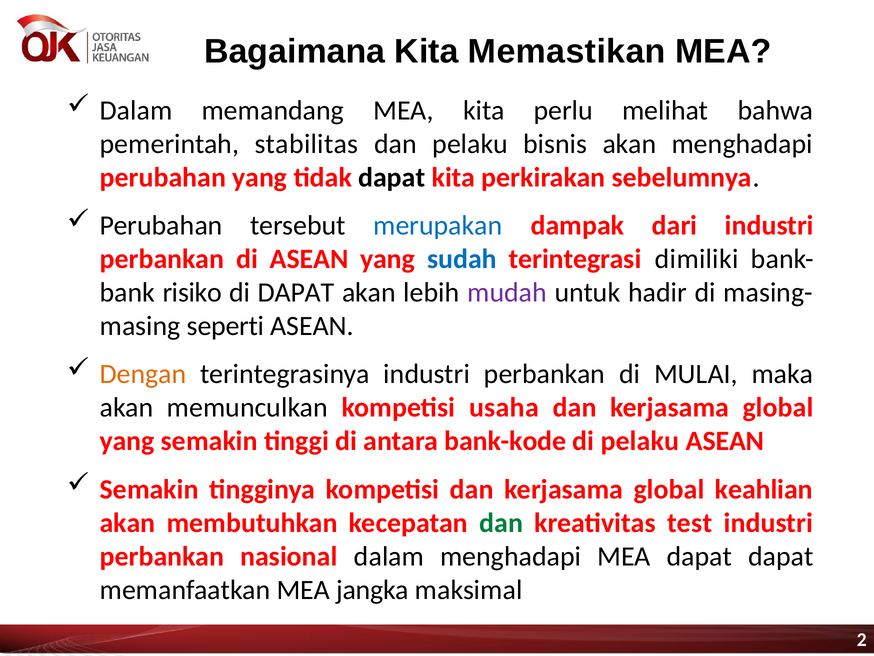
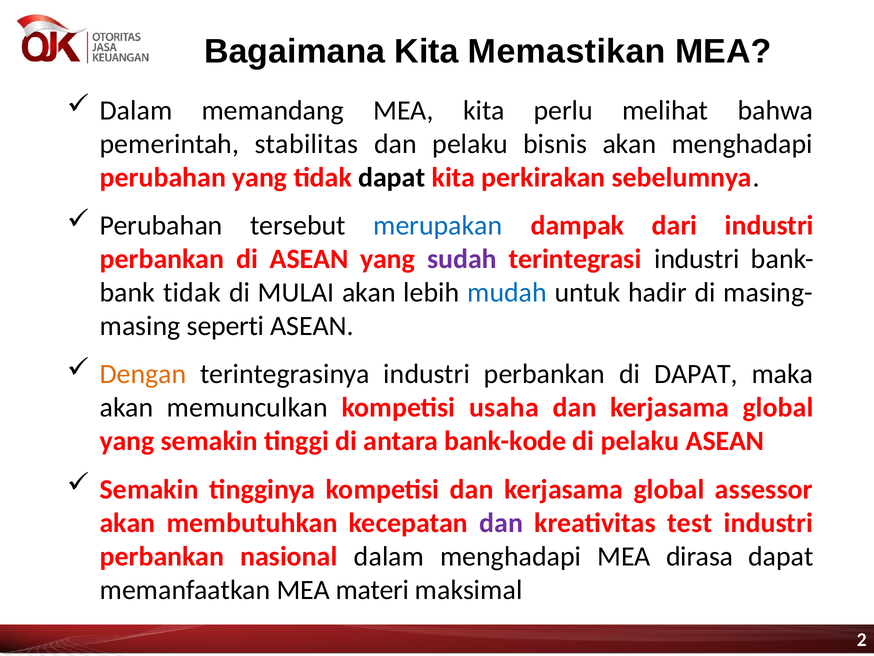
sudah colour: blue -> purple
terintegrasi dimiliki: dimiliki -> industri
risiko at (192, 292): risiko -> tidak
di DAPAT: DAPAT -> MULAI
mudah colour: purple -> blue
di MULAI: MULAI -> DAPAT
keahlian: keahlian -> assessor
dan at (501, 522) colour: green -> purple
MEA dapat: dapat -> dirasa
jangka: jangka -> materi
